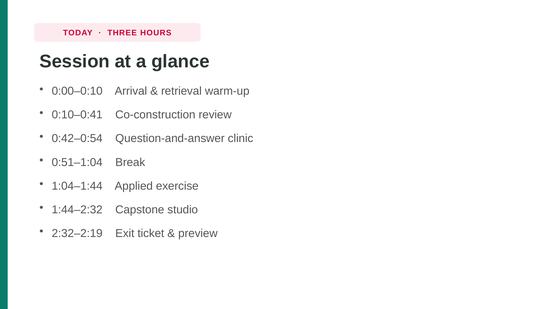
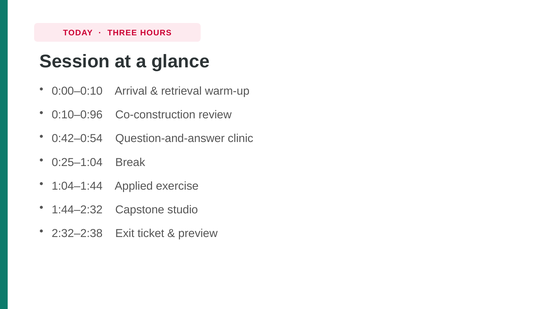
0:10–0:41: 0:10–0:41 -> 0:10–0:96
0:51–1:04: 0:51–1:04 -> 0:25–1:04
2:32–2:19: 2:32–2:19 -> 2:32–2:38
